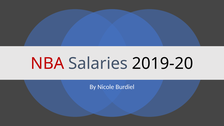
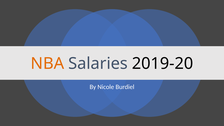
NBA colour: red -> orange
